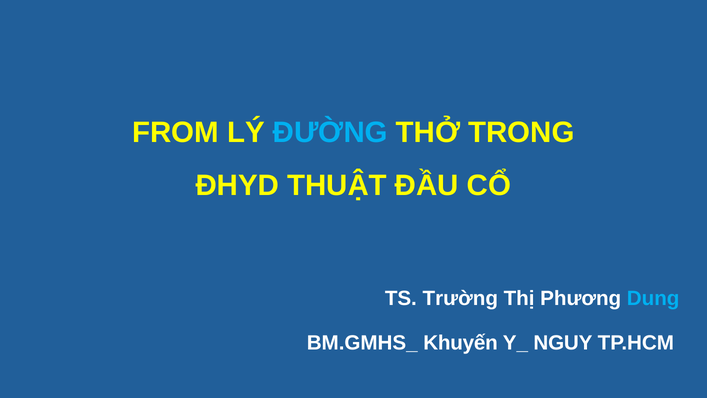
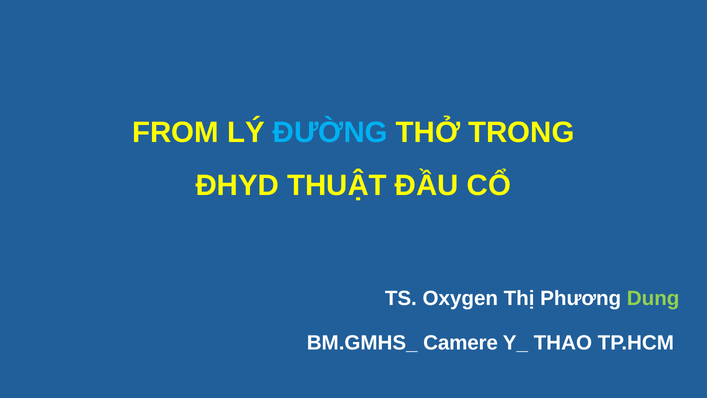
Trường: Trường -> Oxygen
Dung colour: light blue -> light green
Khuyến: Khuyến -> Camere
NGUY: NGUY -> THAO
